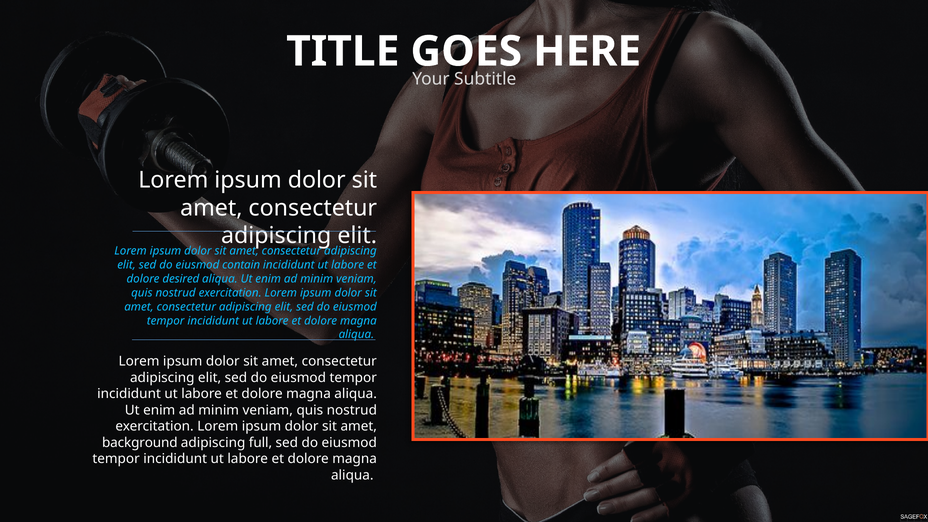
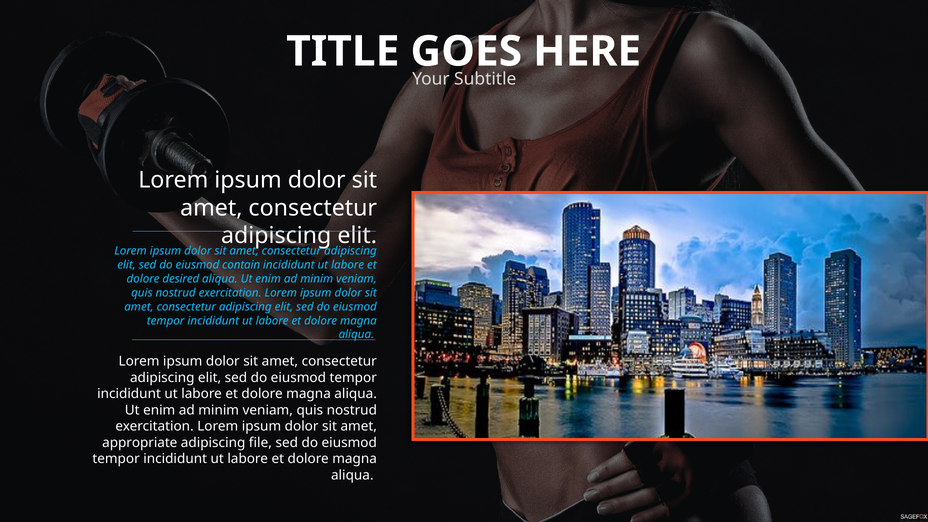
background: background -> appropriate
full: full -> file
